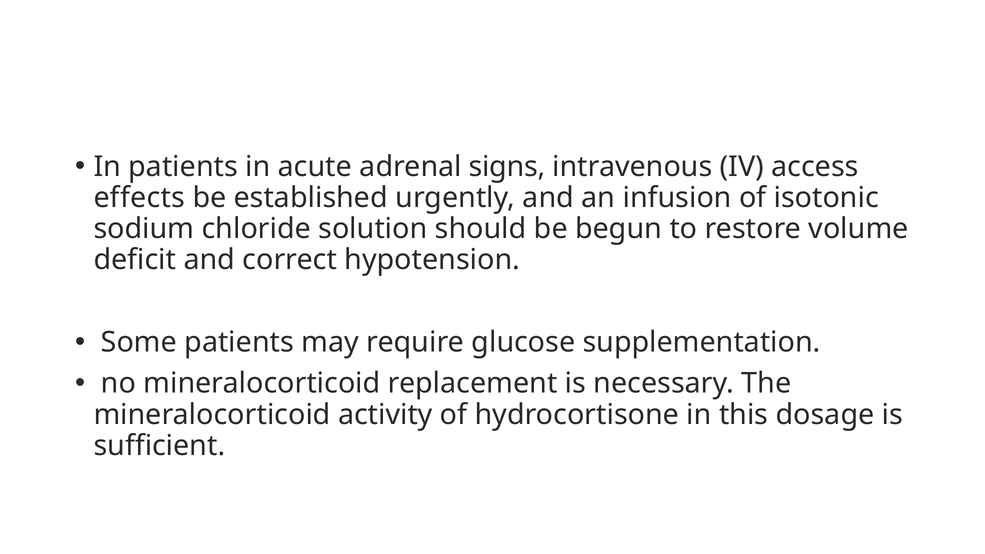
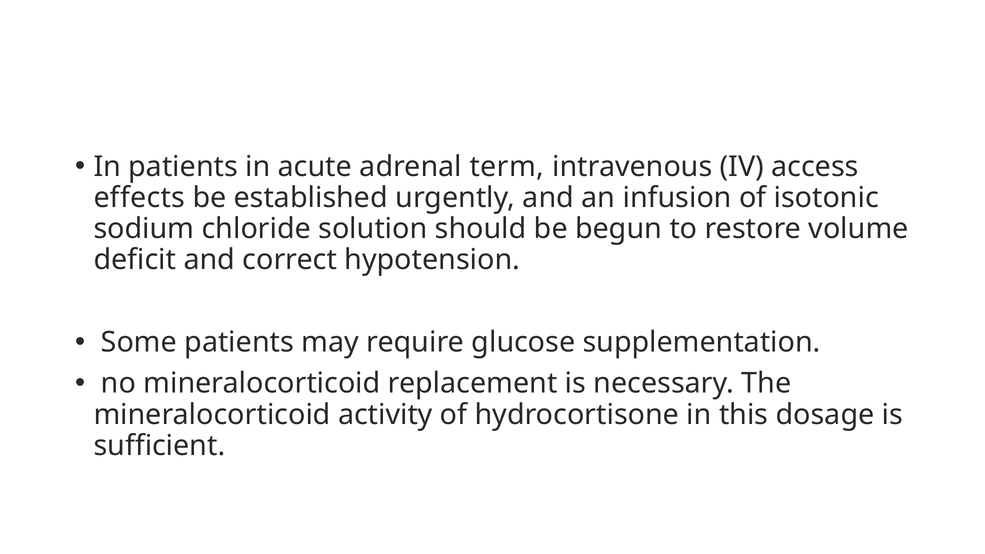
signs: signs -> term
